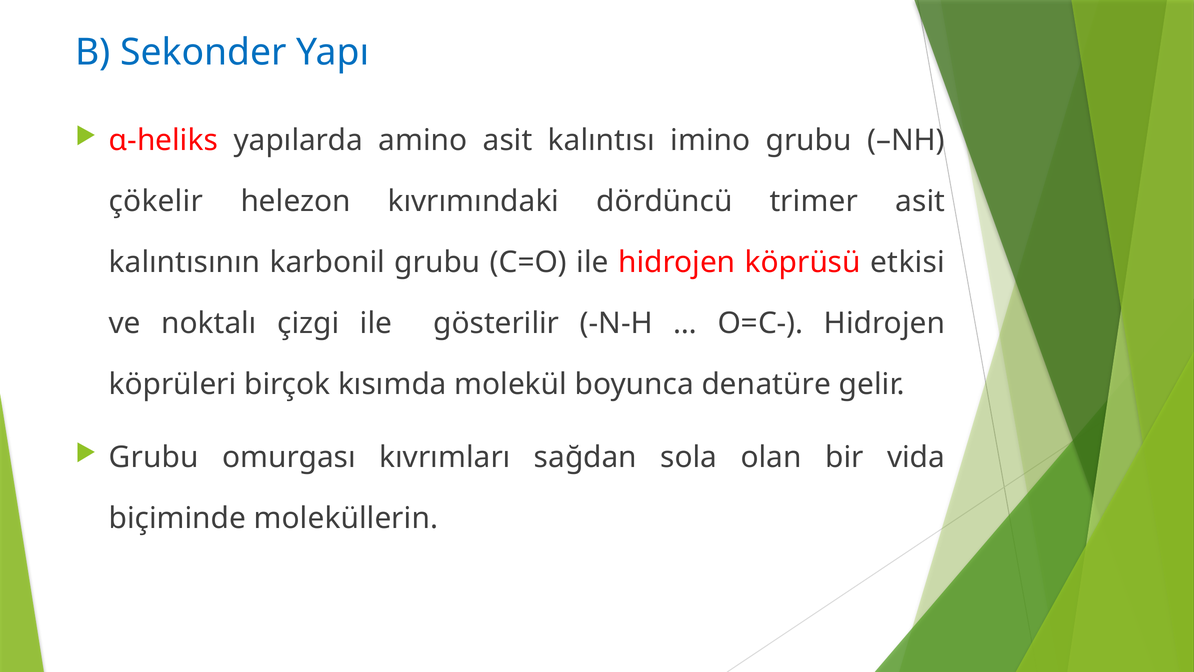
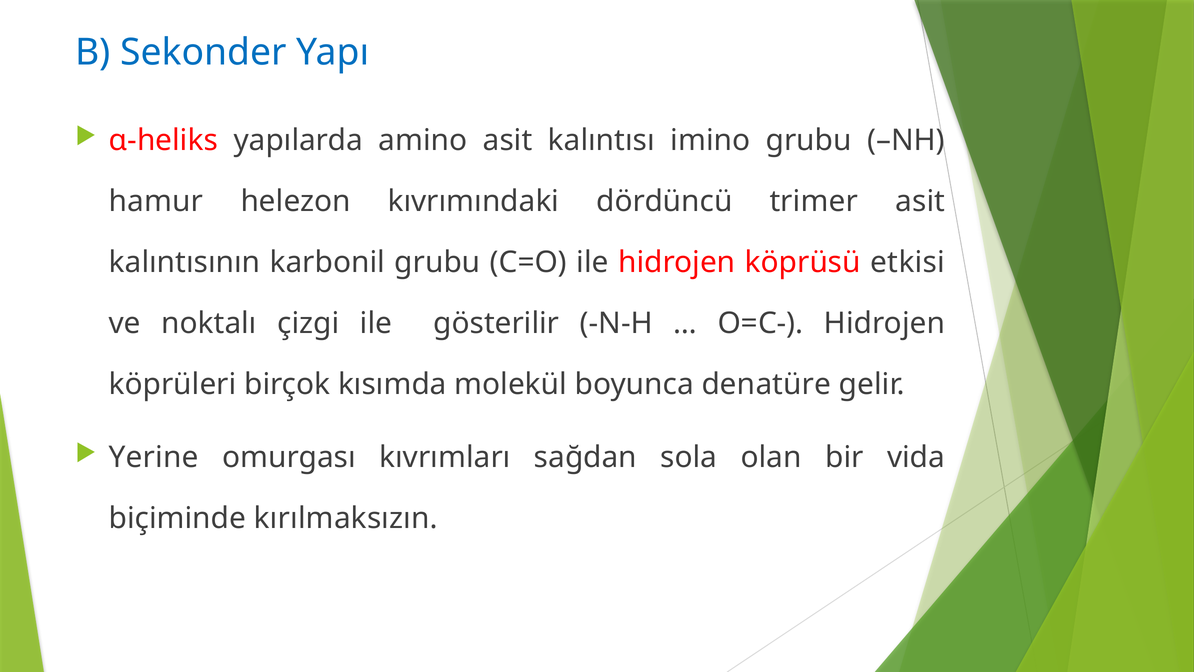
çökelir: çökelir -> hamur
Grubu at (154, 457): Grubu -> Yerine
moleküllerin: moleküllerin -> kırılmaksızın
